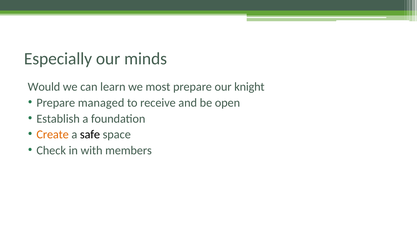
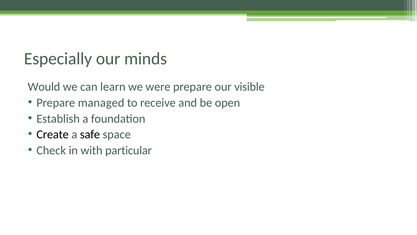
most: most -> were
knight: knight -> visible
Create colour: orange -> black
members: members -> particular
